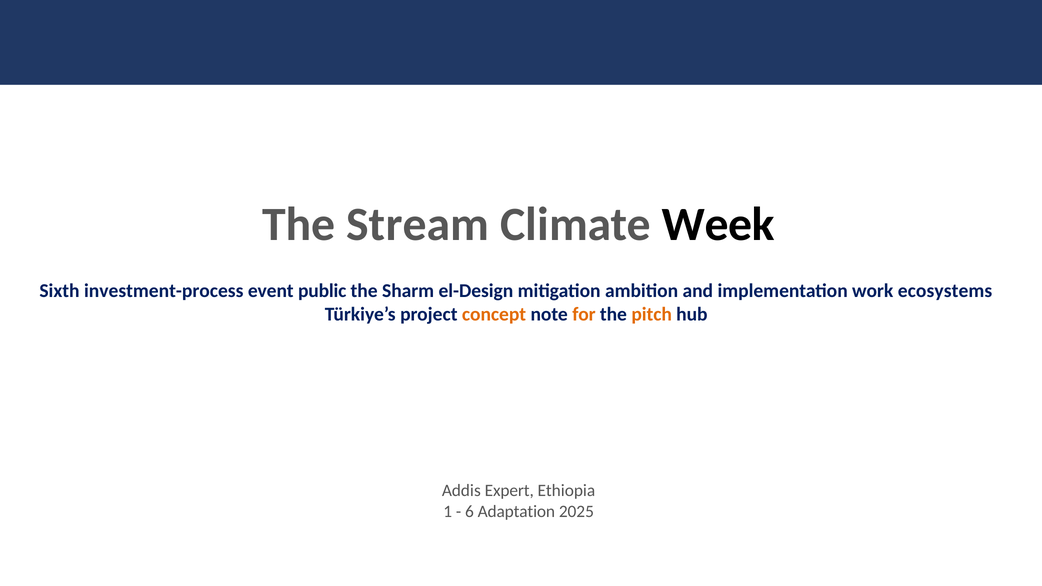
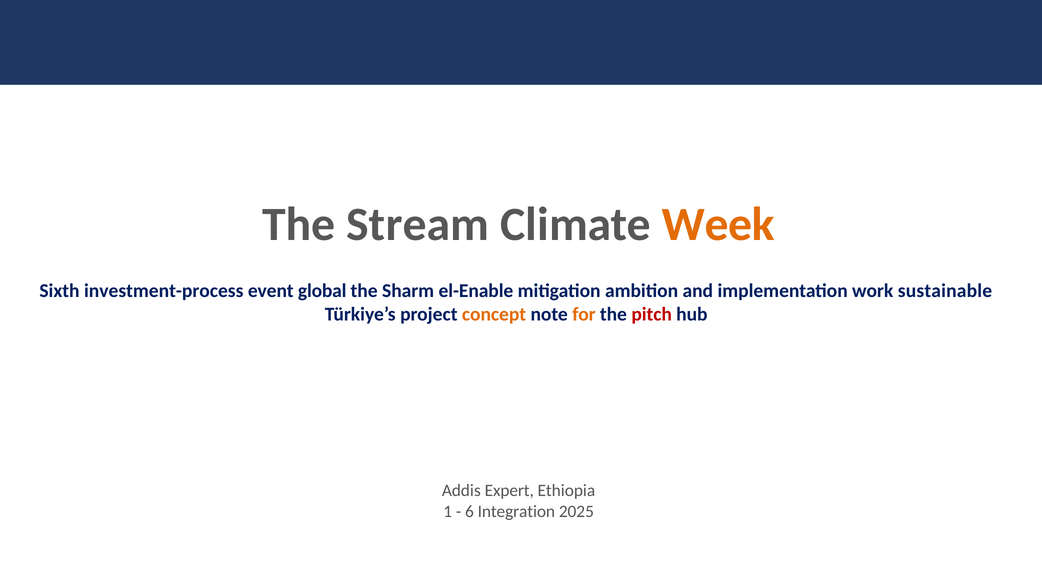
Week colour: black -> orange
public: public -> global
el-Design: el-Design -> el-Enable
ecosystems: ecosystems -> sustainable
pitch colour: orange -> red
Adaptation: Adaptation -> Integration
